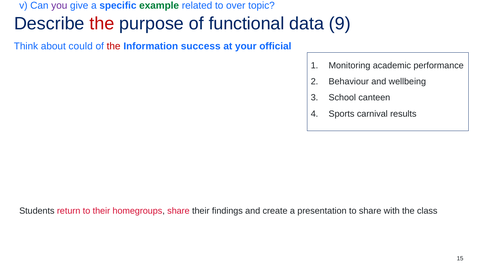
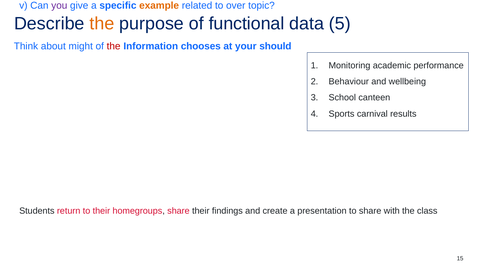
example colour: green -> orange
the at (102, 24) colour: red -> orange
9: 9 -> 5
could: could -> might
success: success -> chooses
official: official -> should
